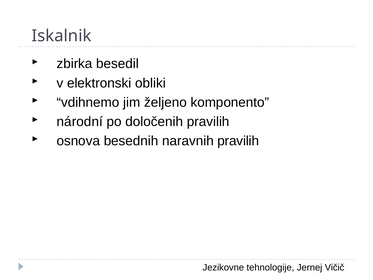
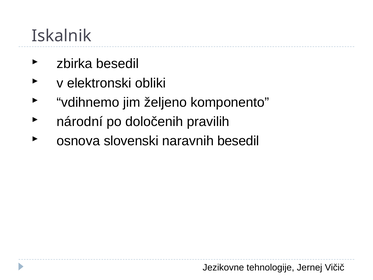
besednih: besednih -> slovenski
naravnih pravilih: pravilih -> besedil
